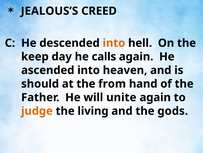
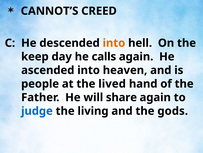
JEALOUS’S: JEALOUS’S -> CANNOT’S
should: should -> people
from: from -> lived
unite: unite -> share
judge colour: orange -> blue
